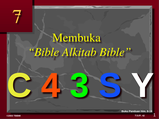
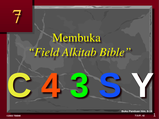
Bible at (43, 52): Bible -> Field
